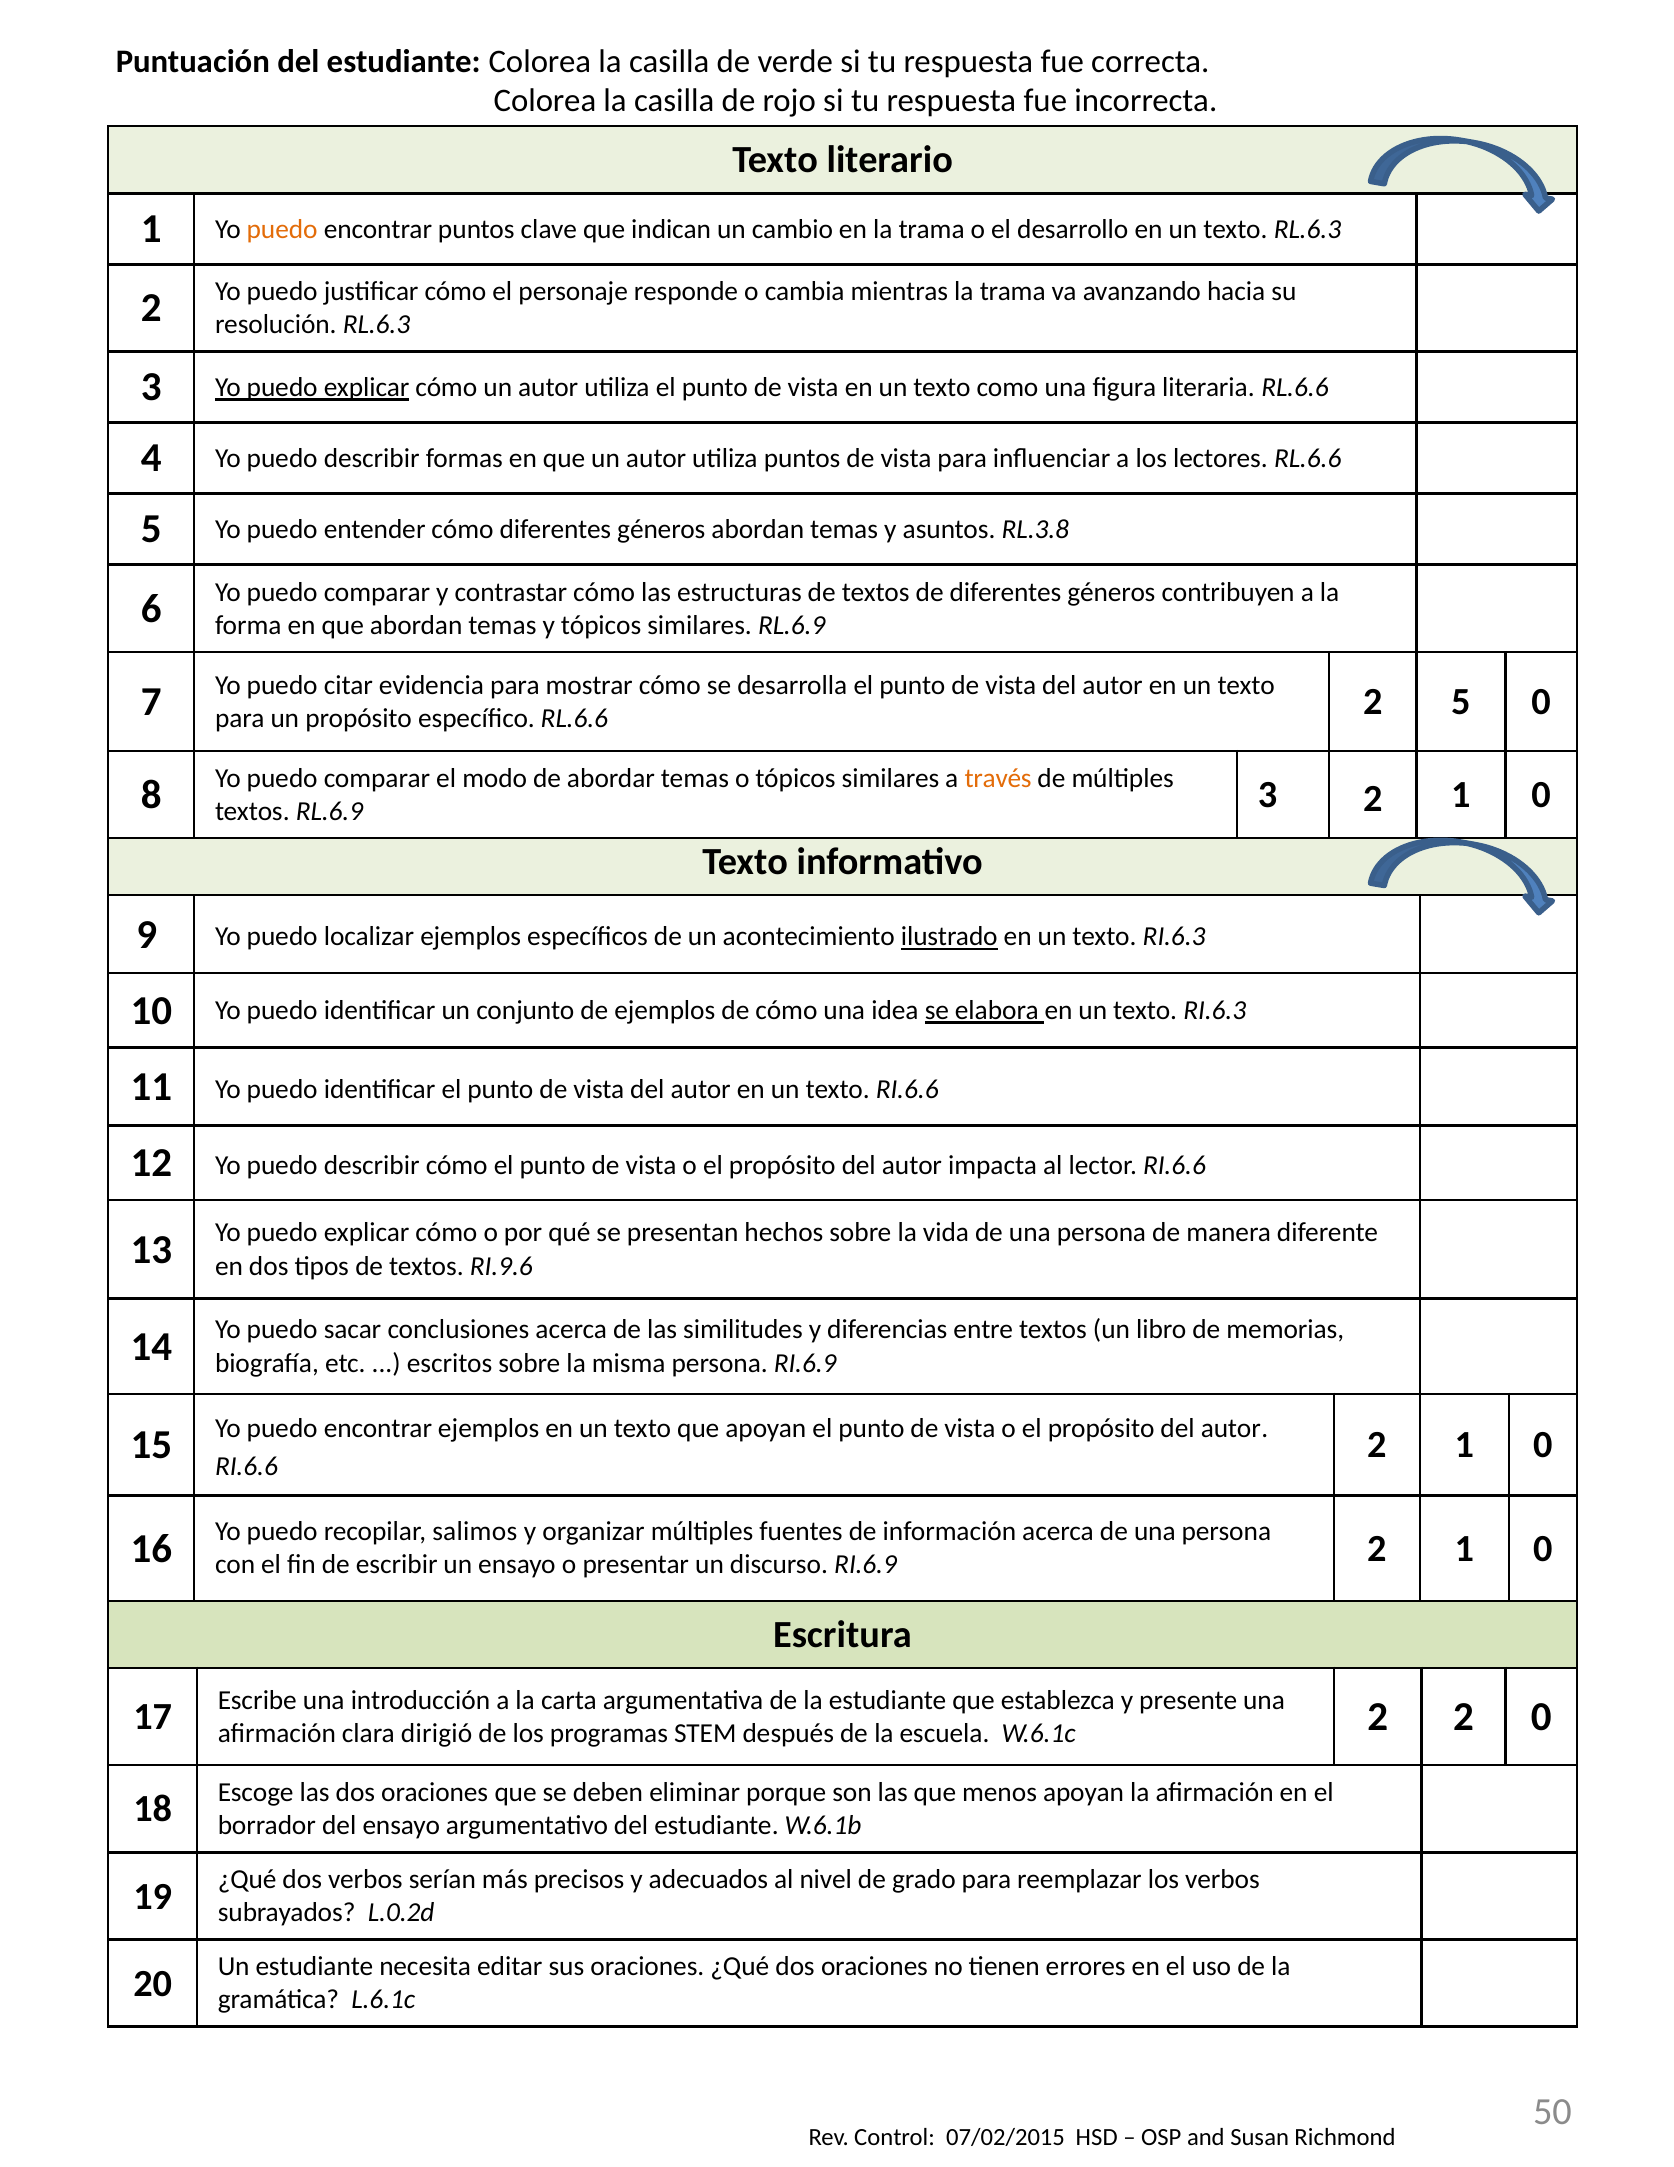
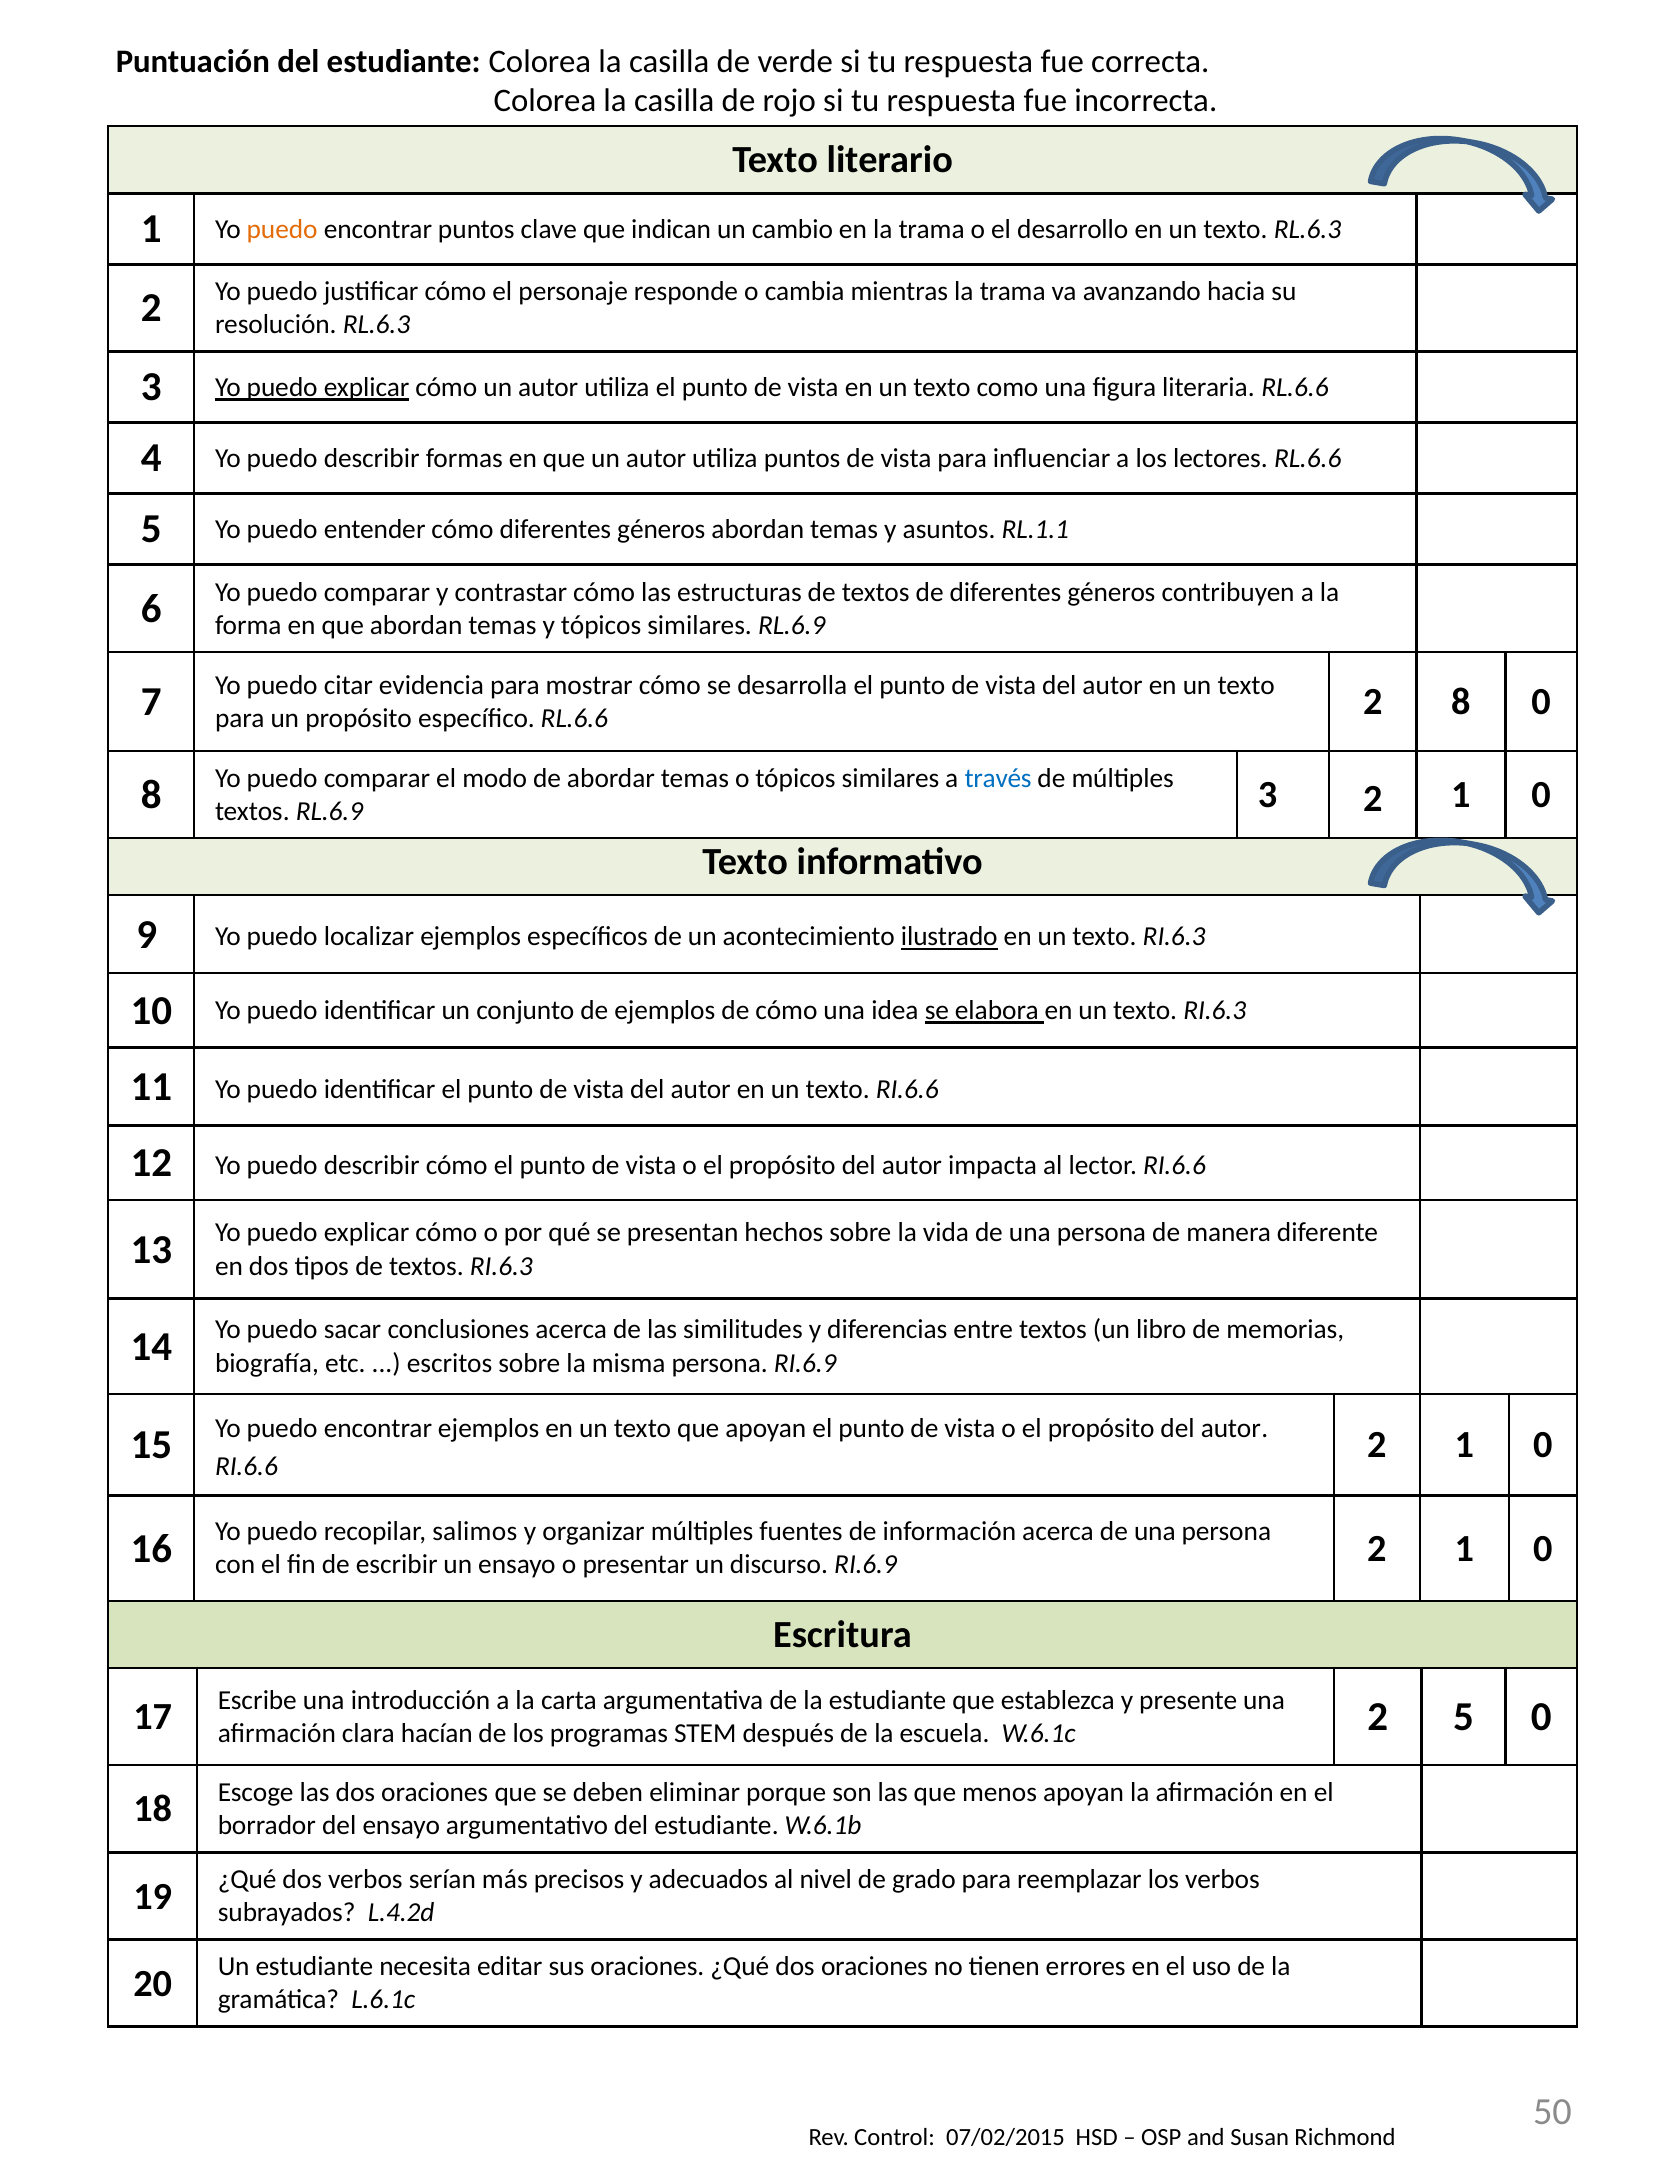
RL.3.8: RL.3.8 -> RL.1.1
2 5: 5 -> 8
través colour: orange -> blue
textos RI.9.6: RI.9.6 -> RI.6.3
dirigió: dirigió -> hacían
2 2: 2 -> 5
L.0.2d: L.0.2d -> L.4.2d
